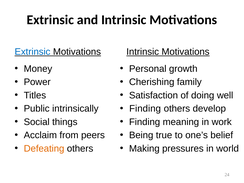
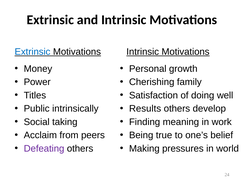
Finding at (145, 109): Finding -> Results
things: things -> taking
Defeating colour: orange -> purple
